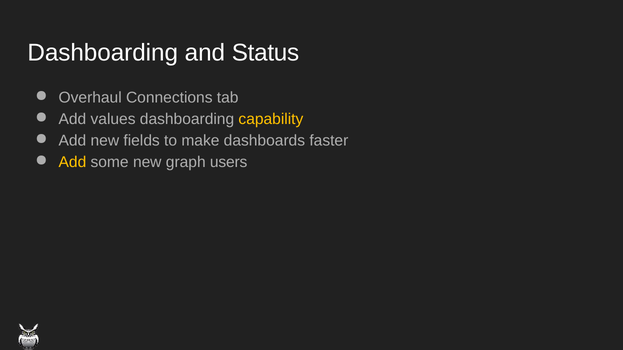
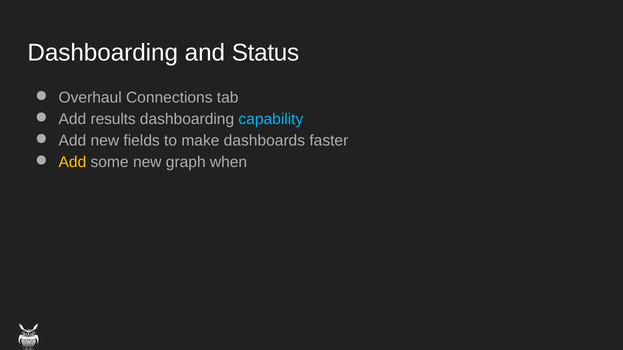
values: values -> results
capability colour: yellow -> light blue
users: users -> when
